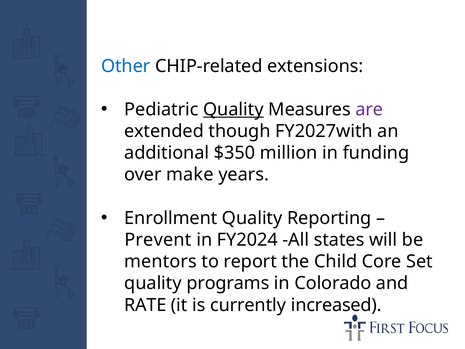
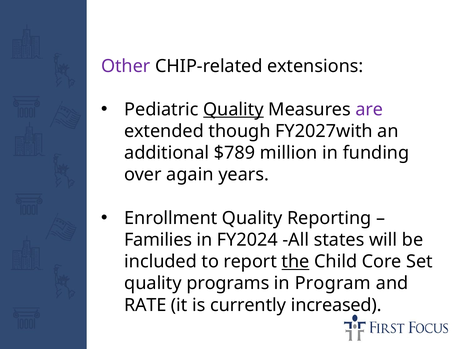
Other colour: blue -> purple
$350: $350 -> $789
make: make -> again
Prevent: Prevent -> Families
mentors: mentors -> included
the underline: none -> present
Colorado: Colorado -> Program
